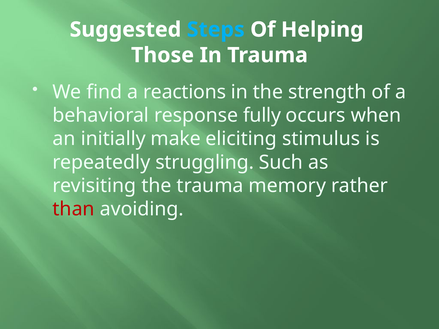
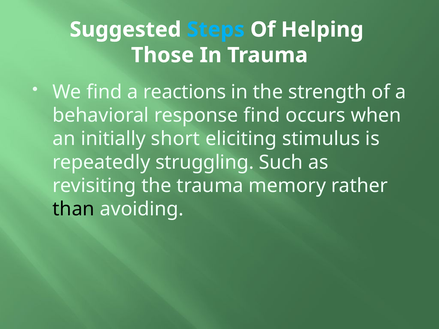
response fully: fully -> find
make: make -> short
than colour: red -> black
